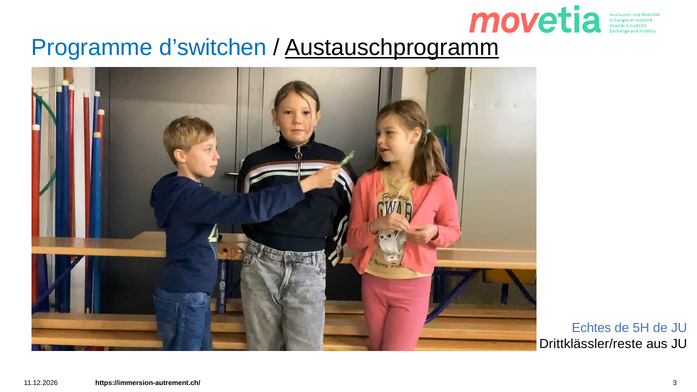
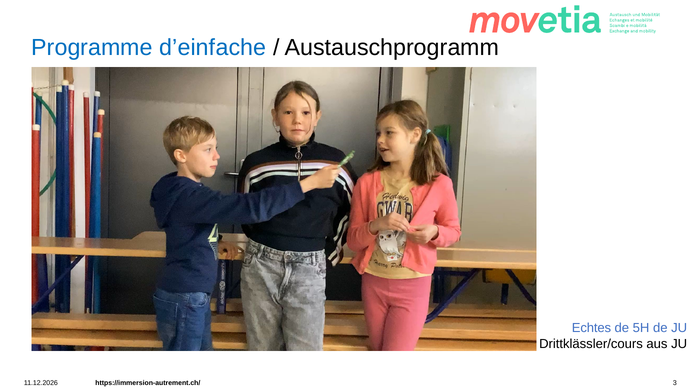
d’switchen: d’switchen -> d’einfache
Austauschprogramm underline: present -> none
Drittklässler/reste: Drittklässler/reste -> Drittklässler/cours
